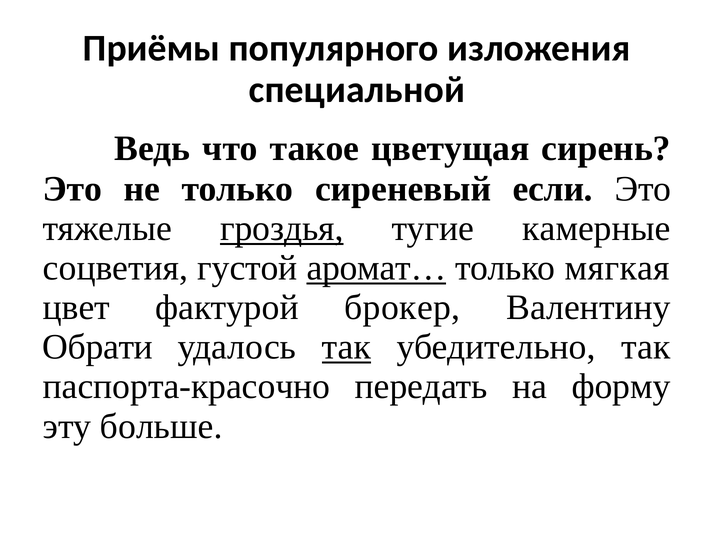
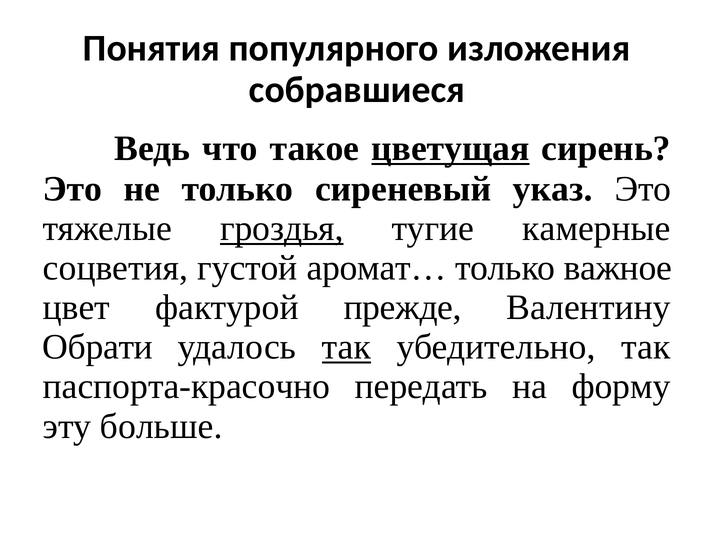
Приёмы: Приёмы -> Понятия
специальной: специальной -> собравшиеся
цветущая underline: none -> present
если: если -> указ
аромат… underline: present -> none
мягкая: мягкая -> важное
брокер: брокер -> прежде
